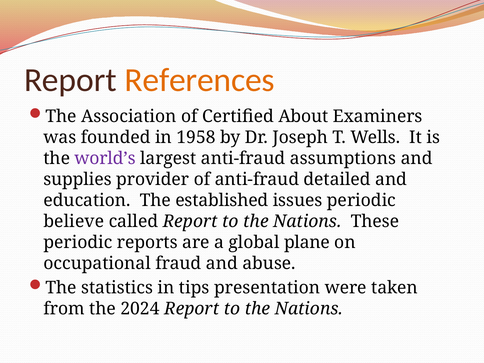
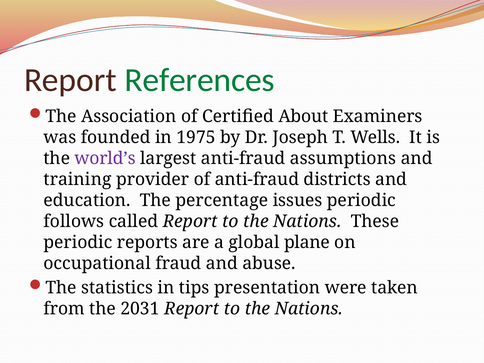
References colour: orange -> green
1958: 1958 -> 1975
supplies: supplies -> training
detailed: detailed -> districts
established: established -> percentage
believe: believe -> follows
2024: 2024 -> 2031
